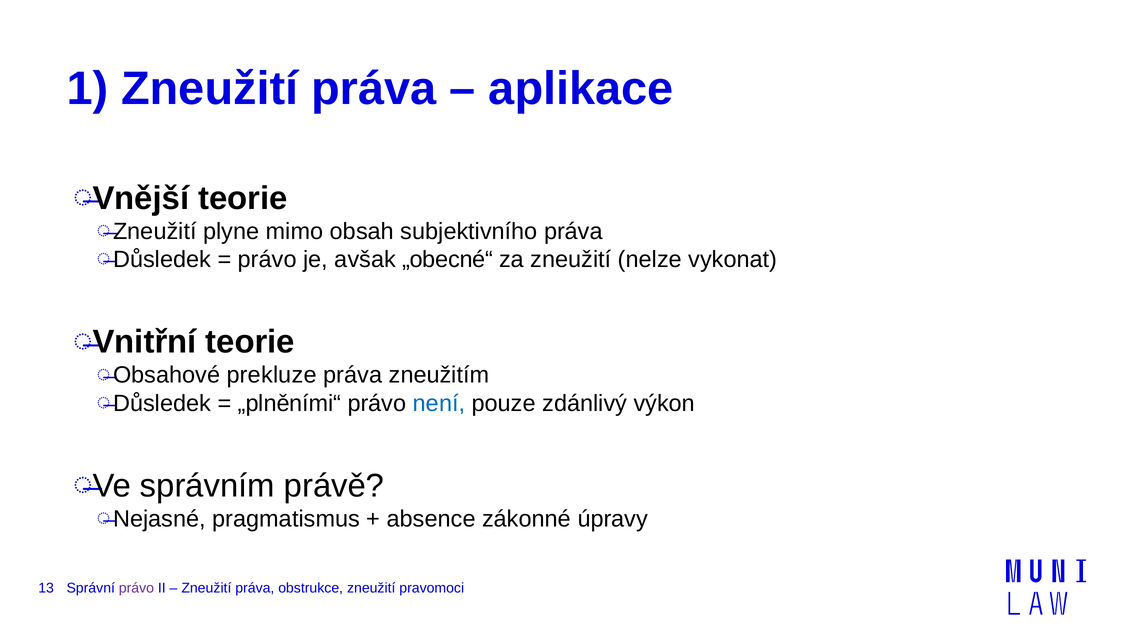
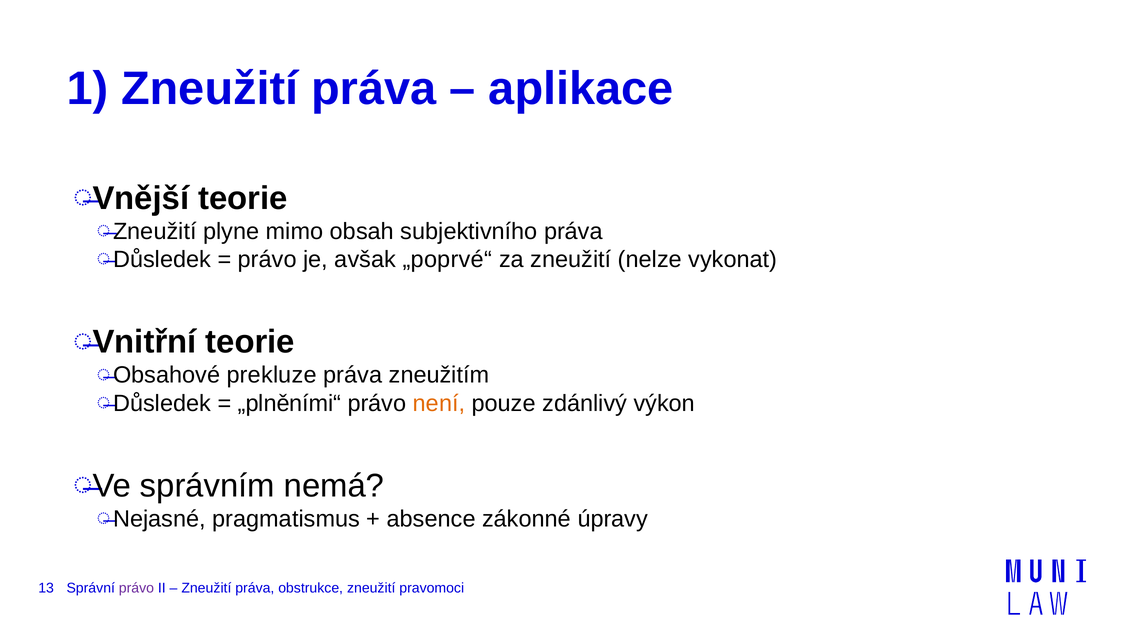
„obecné“: „obecné“ -> „poprvé“
není colour: blue -> orange
právě: právě -> nemá
